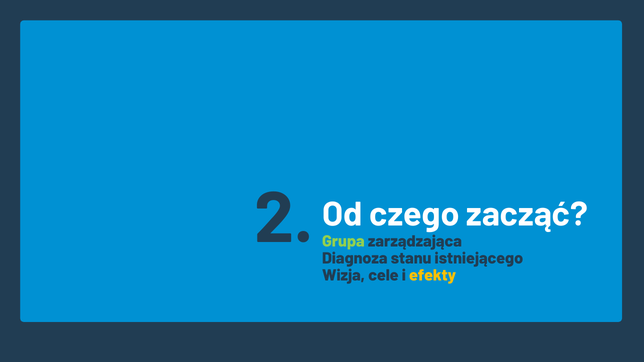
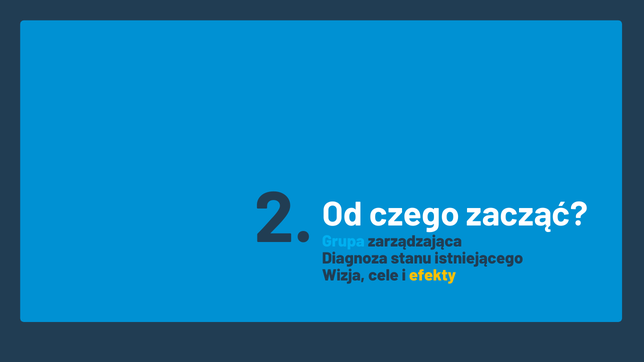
Grupa colour: light green -> light blue
